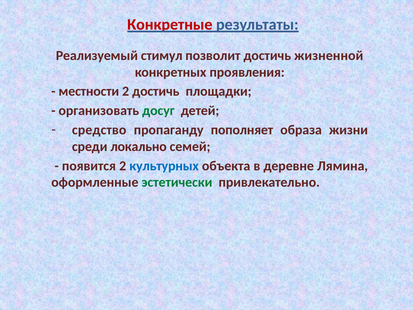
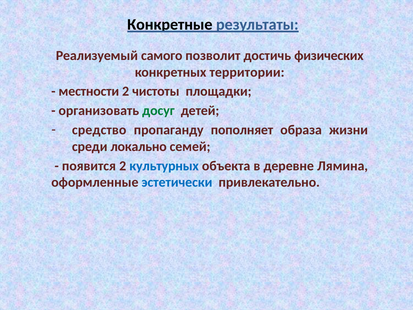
Конкретные colour: red -> black
стимул: стимул -> самого
жизненной: жизненной -> физических
проявления: проявления -> территории
2 достичь: достичь -> чистоты
эстетически colour: green -> blue
